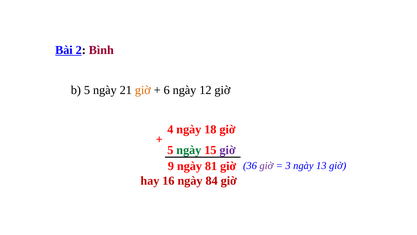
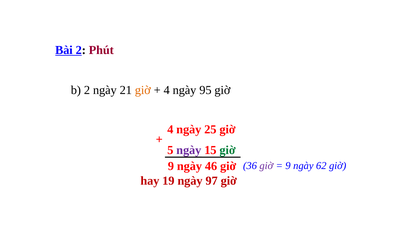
Bình: Bình -> Phút
b 5: 5 -> 2
6 at (167, 90): 6 -> 4
12: 12 -> 95
18: 18 -> 25
ngày at (189, 150) colour: green -> purple
giờ at (228, 150) colour: purple -> green
81: 81 -> 46
3 at (288, 165): 3 -> 9
13: 13 -> 62
16: 16 -> 19
84: 84 -> 97
